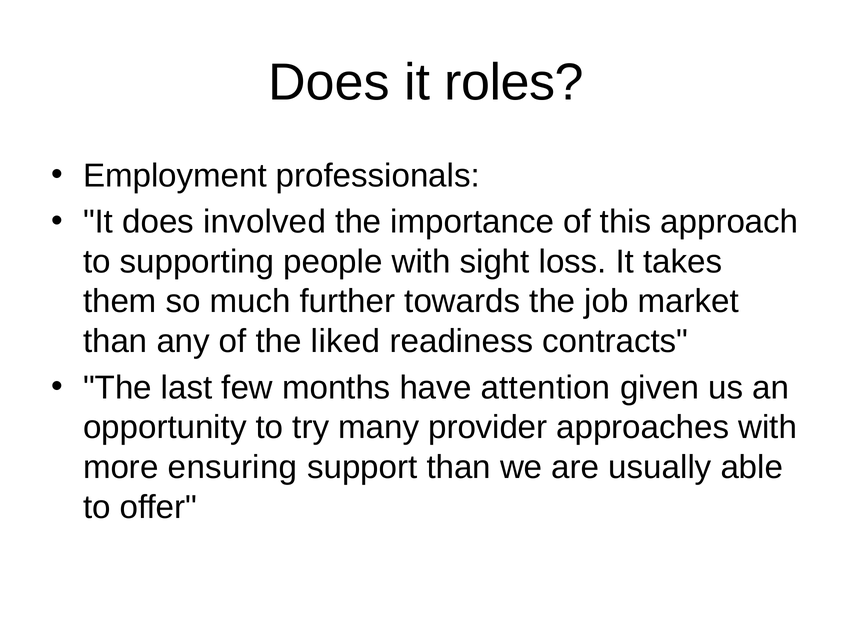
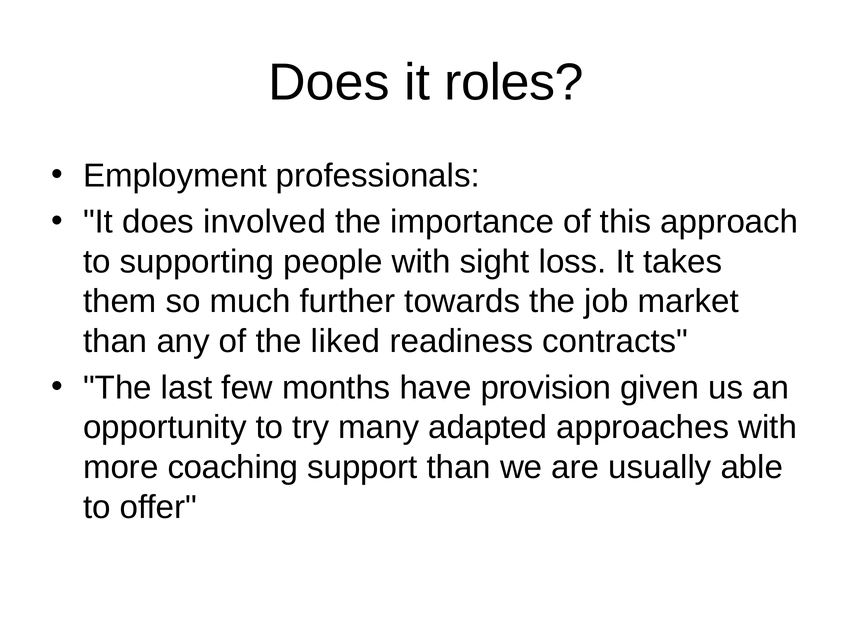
attention: attention -> provision
provider: provider -> adapted
ensuring: ensuring -> coaching
